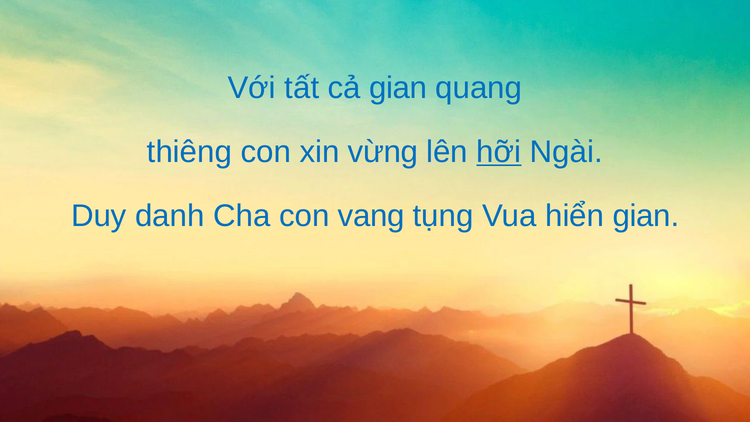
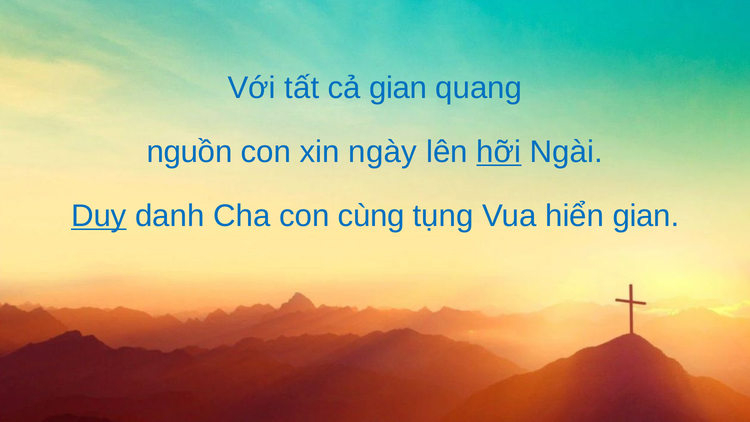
thiêng: thiêng -> nguồn
vừng: vừng -> ngày
Duy underline: none -> present
vang: vang -> cùng
